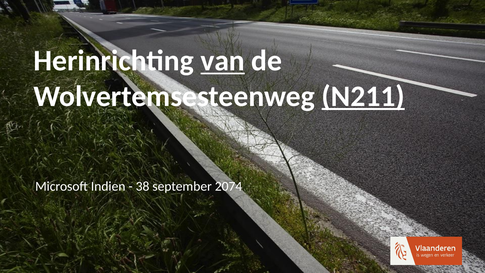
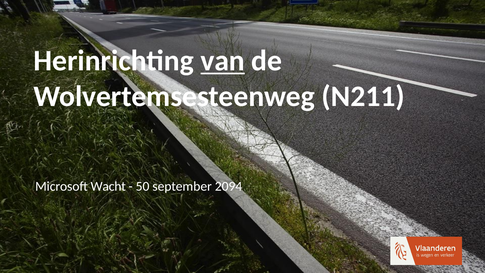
N211 underline: present -> none
Indien: Indien -> Wacht
38: 38 -> 50
2074: 2074 -> 2094
